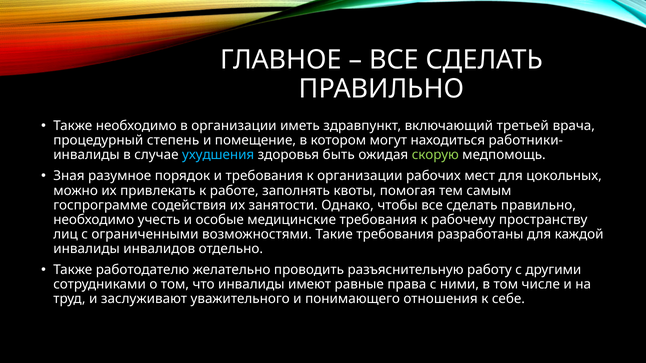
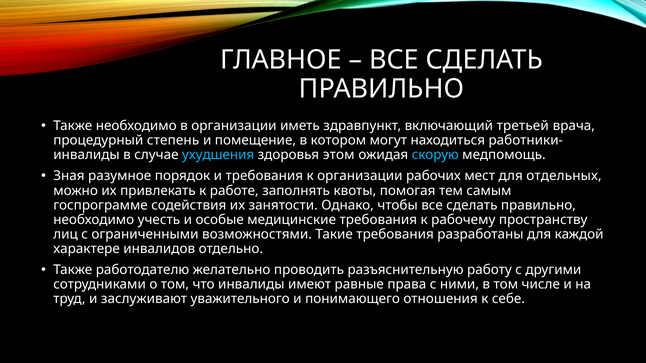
быть: быть -> этом
скорую colour: light green -> light blue
цокольных: цокольных -> отдельных
инвалиды at (87, 249): инвалиды -> характере
